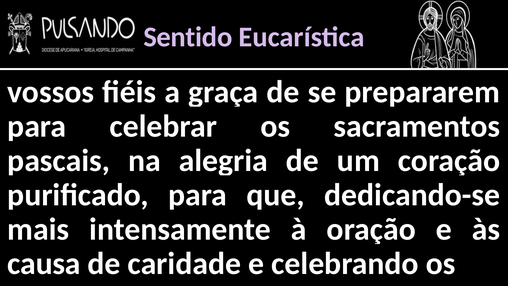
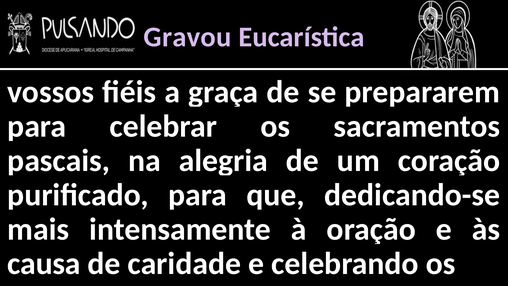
Sentido: Sentido -> Gravou
